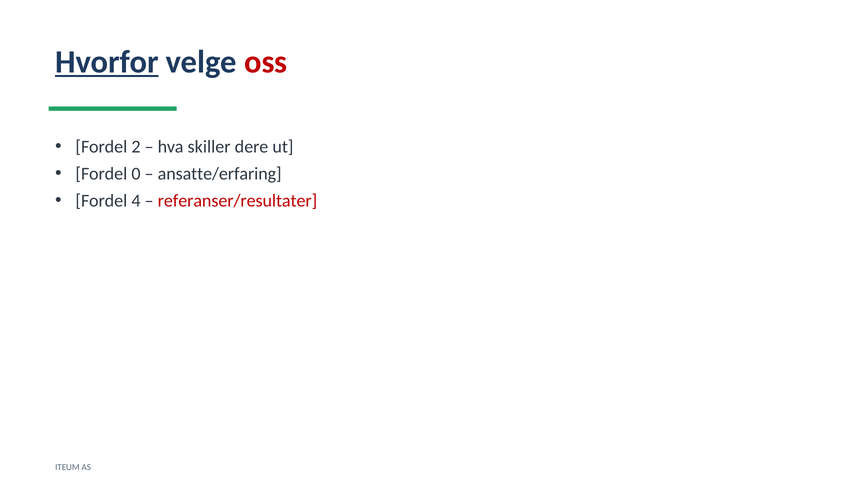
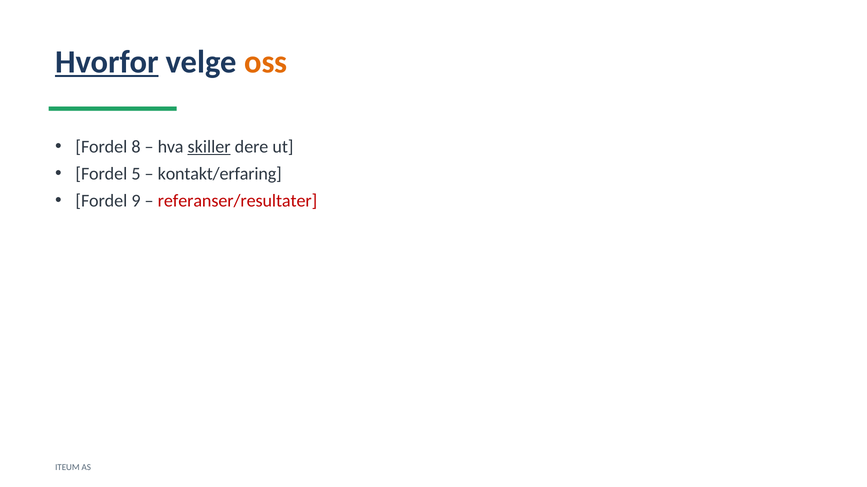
oss colour: red -> orange
2: 2 -> 8
skiller underline: none -> present
0: 0 -> 5
ansatte/erfaring: ansatte/erfaring -> kontakt/erfaring
4: 4 -> 9
